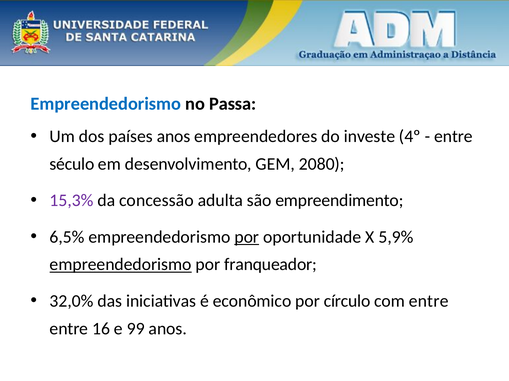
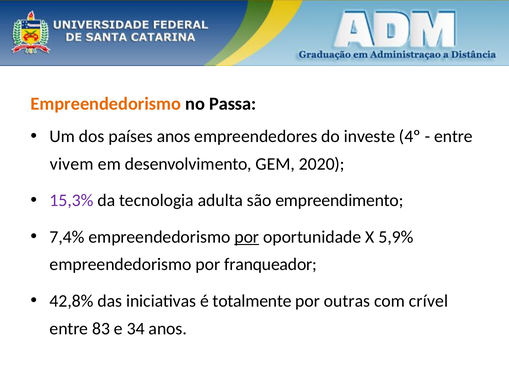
Empreendedorismo at (106, 104) colour: blue -> orange
século: século -> vivem
2080: 2080 -> 2020
concessão: concessão -> tecnologia
6,5%: 6,5% -> 7,4%
empreendedorismo at (121, 265) underline: present -> none
32,0%: 32,0% -> 42,8%
econômico: econômico -> totalmente
círculo: círculo -> outras
com entre: entre -> crível
16: 16 -> 83
99: 99 -> 34
